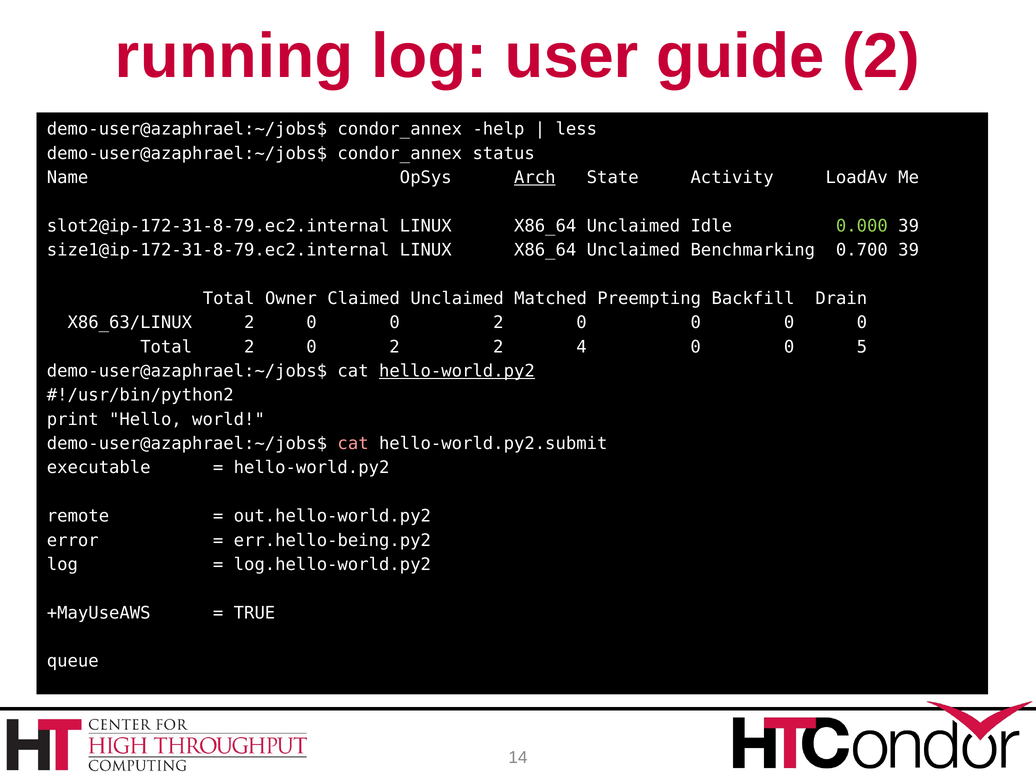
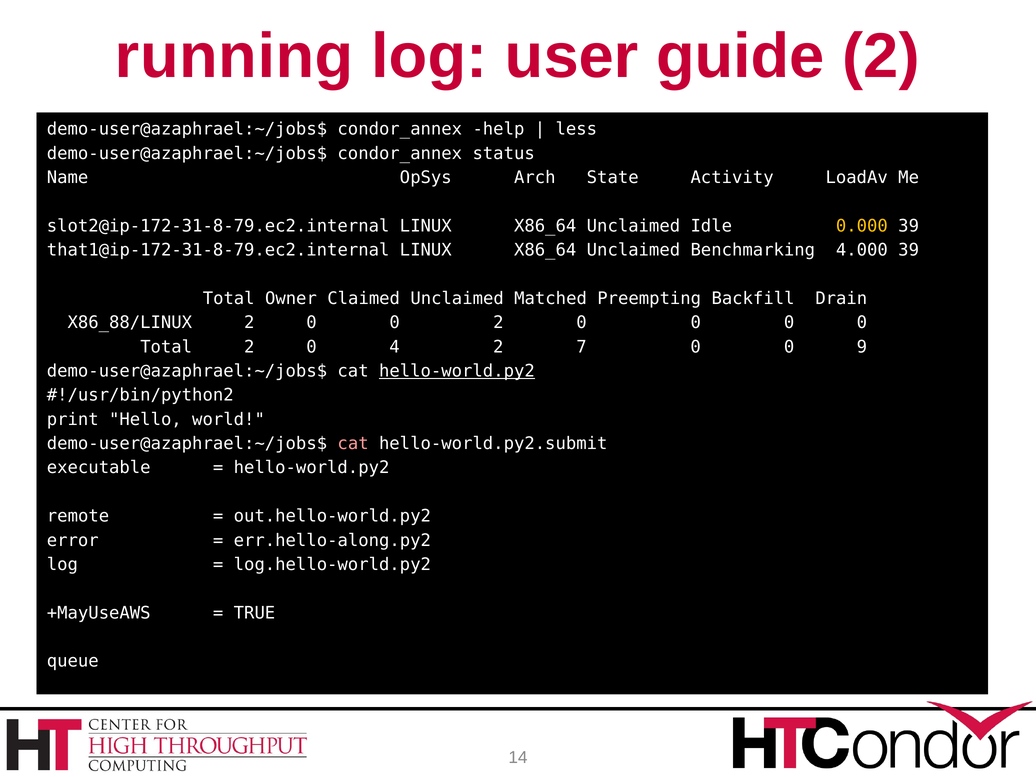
Arch underline: present -> none
0.000 colour: light green -> yellow
size1@ip-172-31-8-79.ec2.internal: size1@ip-172-31-8-79.ec2.internal -> that1@ip-172-31-8-79.ec2.internal
0.700: 0.700 -> 4.000
X86_63/LINUX: X86_63/LINUX -> X86_88/LINUX
2 0 2: 2 -> 4
4: 4 -> 7
5: 5 -> 9
err.hello-being.py2: err.hello-being.py2 -> err.hello-along.py2
